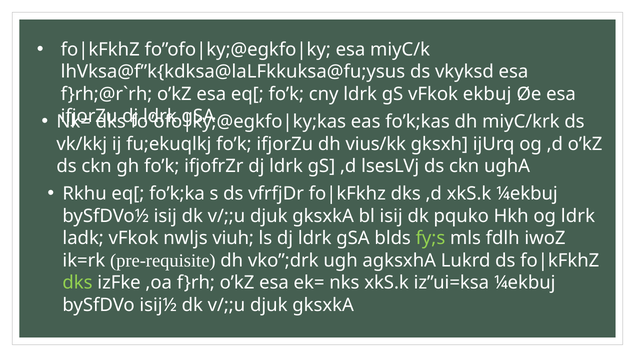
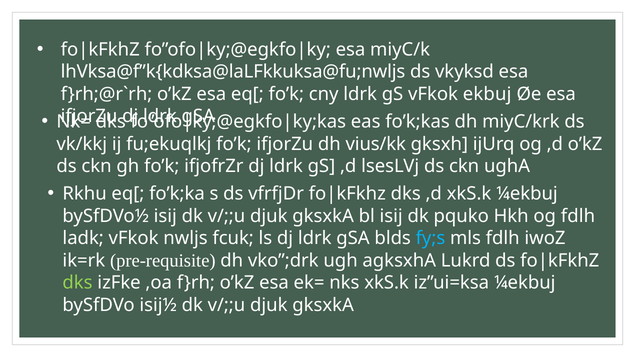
lhVksa@f”k{kdksa@laLFkkuksa@fu;ysus: lhVksa@f”k{kdksa@laLFkkuksa@fu;ysus -> lhVksa@f”k{kdksa@laLFkkuksa@fu;nwljs
og ldrk: ldrk -> fdlh
viuh: viuh -> fcuk
fy;s colour: light green -> light blue
